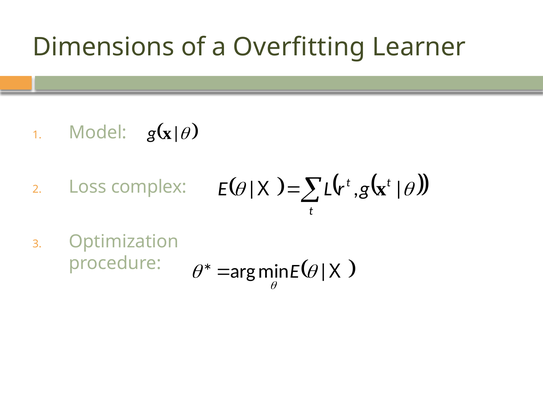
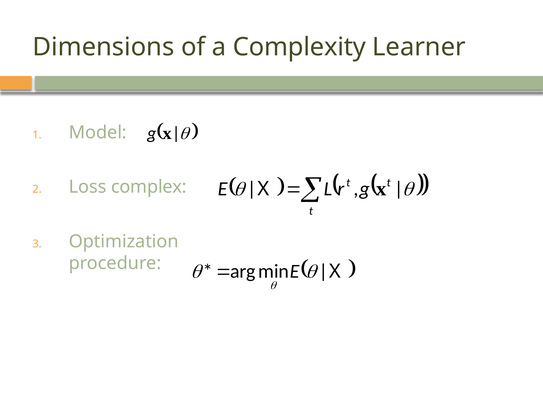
Overfitting: Overfitting -> Complexity
